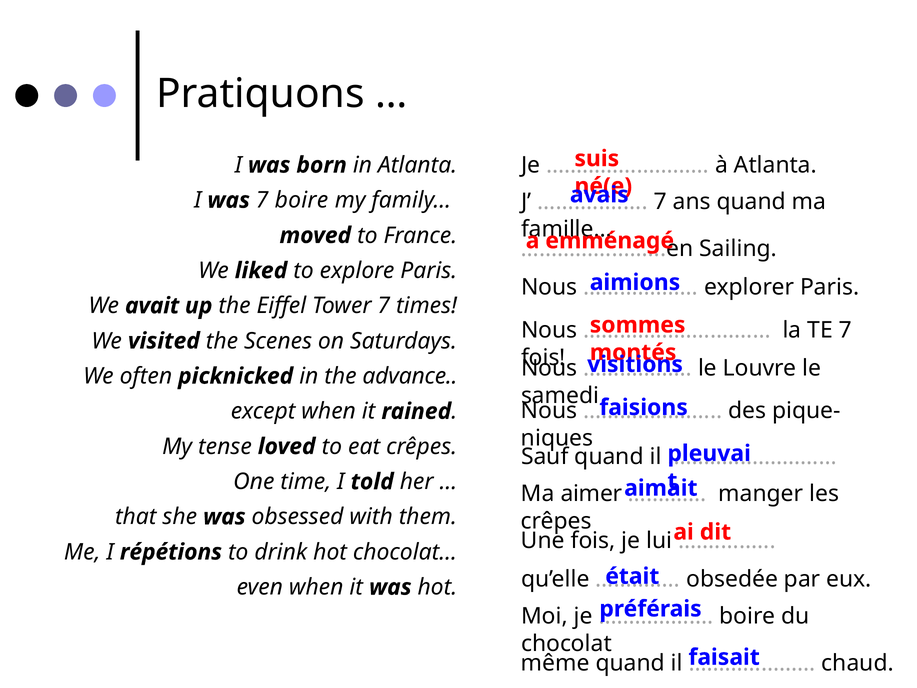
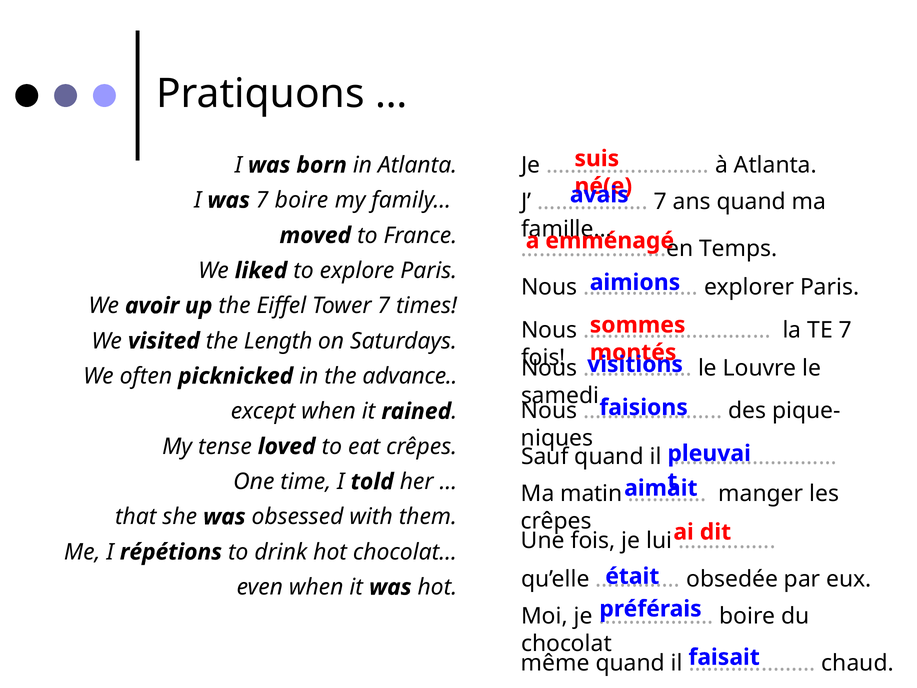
Sailing: Sailing -> Temps
avait: avait -> avoir
Scenes: Scenes -> Length
aimer: aimer -> matin
